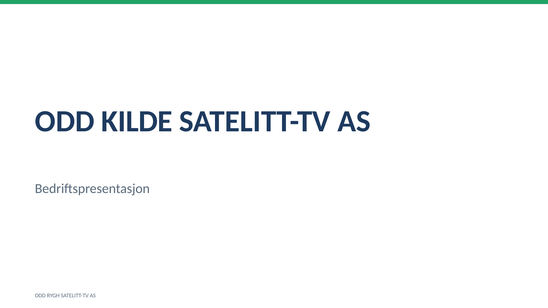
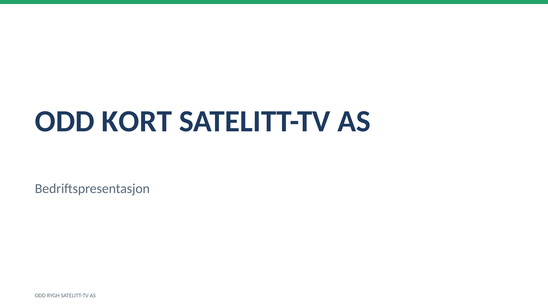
KILDE: KILDE -> KORT
